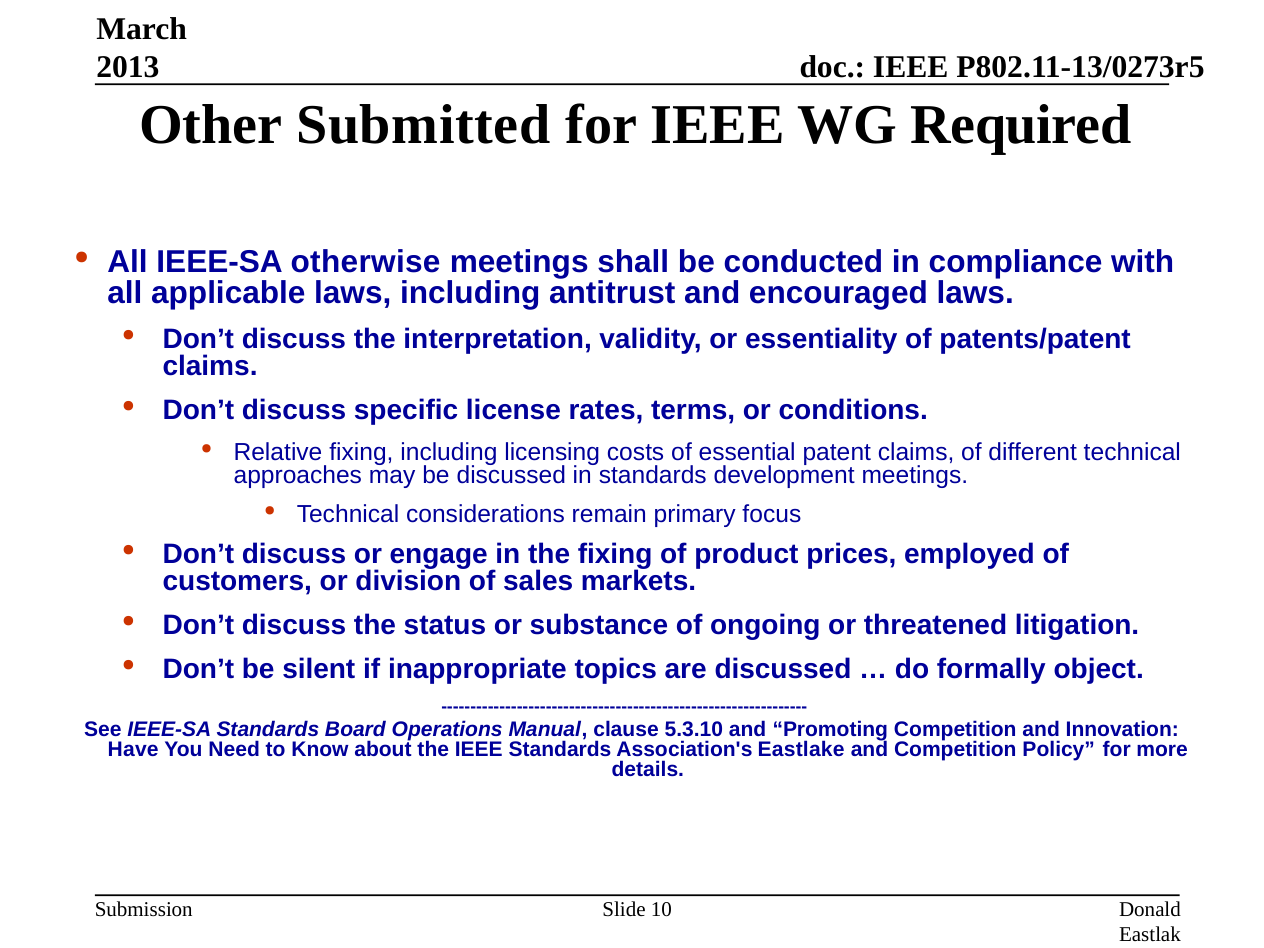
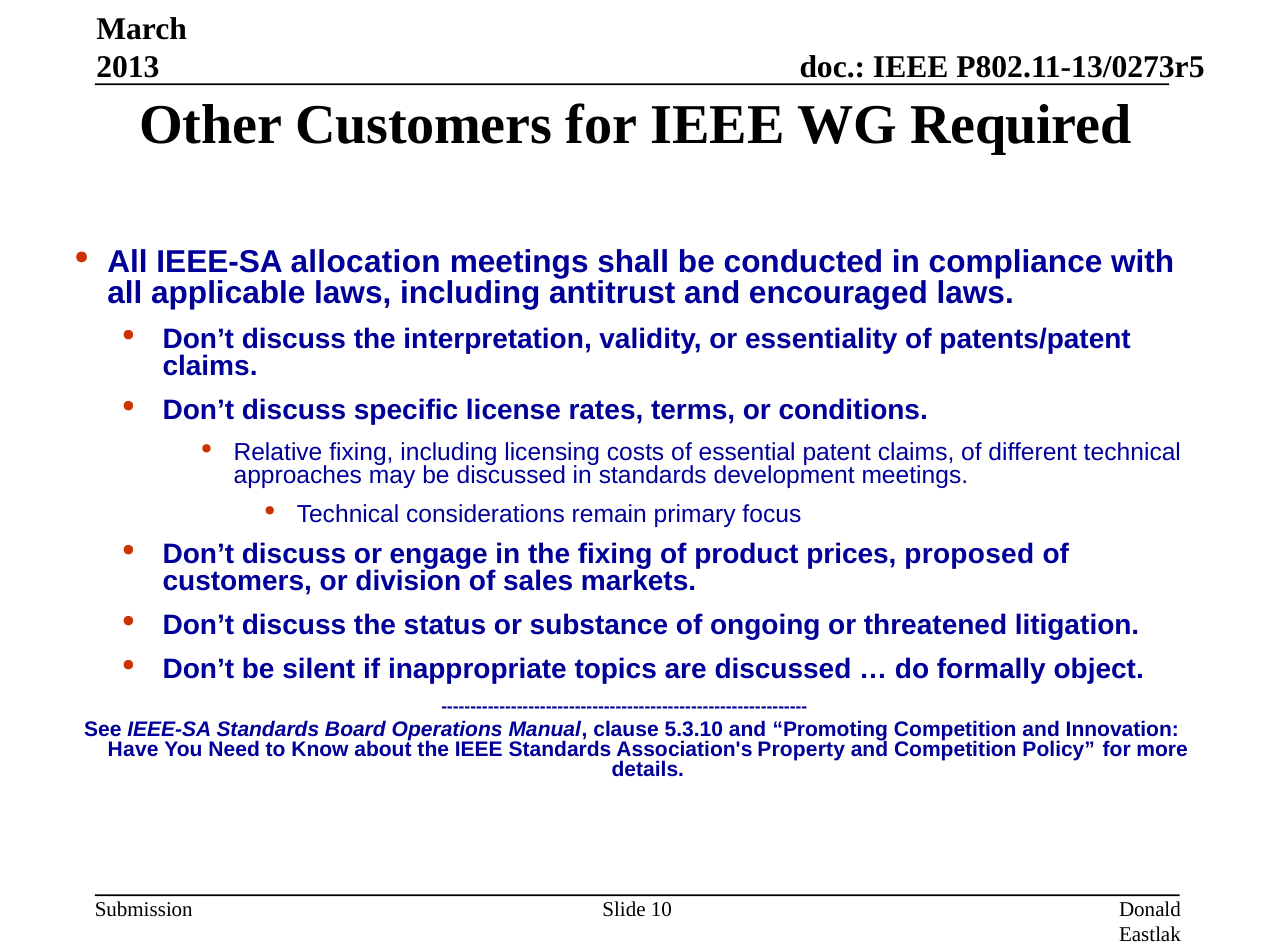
Other Submitted: Submitted -> Customers
otherwise: otherwise -> allocation
employed: employed -> proposed
Eastlake: Eastlake -> Property
